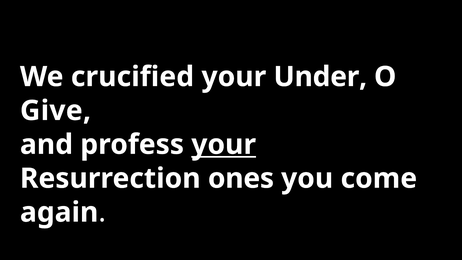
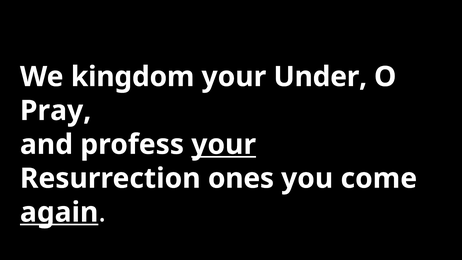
crucified: crucified -> kingdom
Give: Give -> Pray
again underline: none -> present
